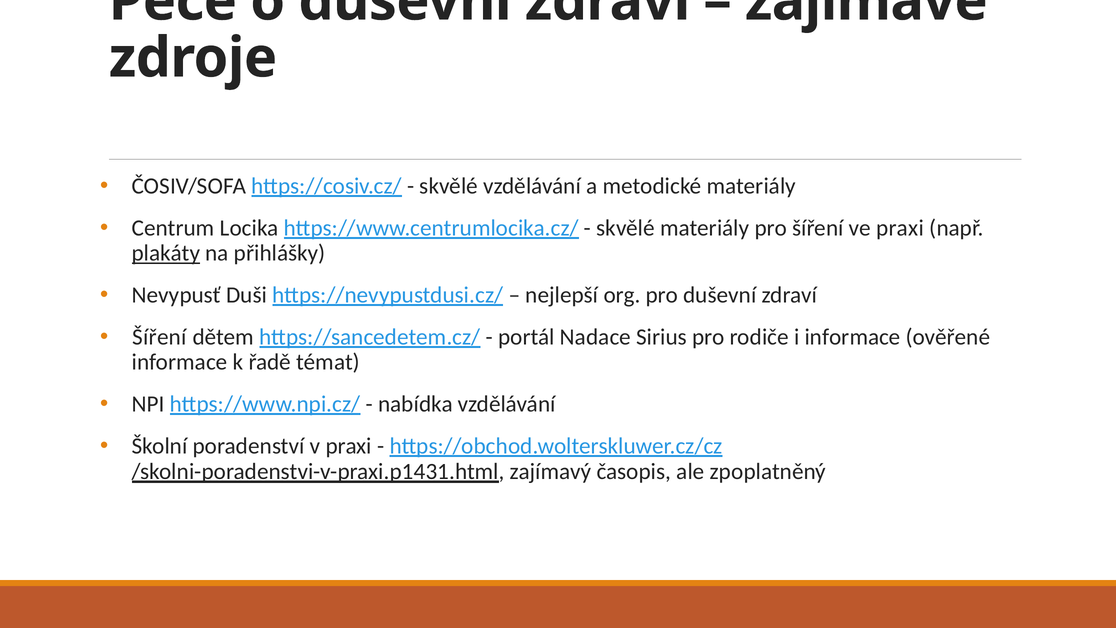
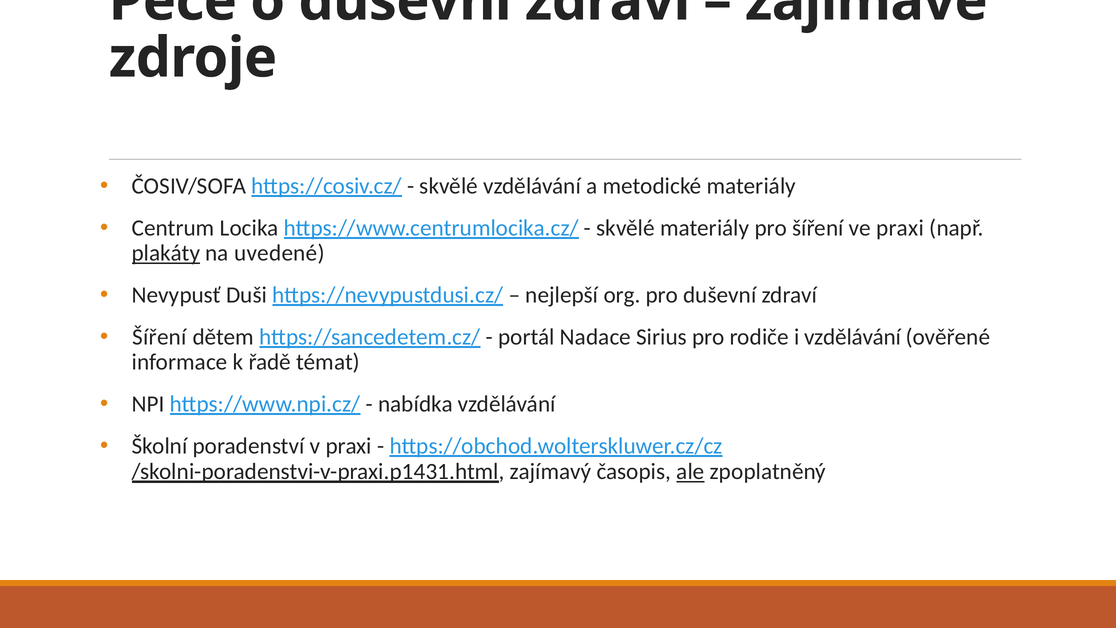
přihlášky: přihlášky -> uvedené
i informace: informace -> vzdělávání
ale underline: none -> present
